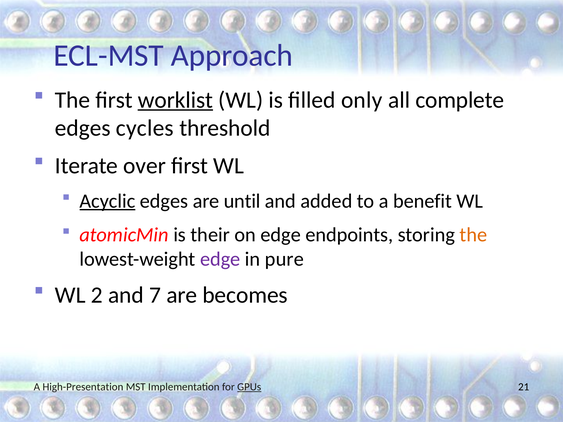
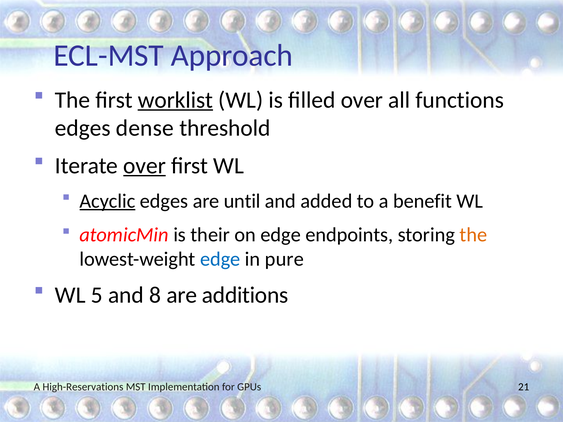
filled only: only -> over
complete: complete -> functions
cycles: cycles -> dense
over at (145, 166) underline: none -> present
edge at (220, 259) colour: purple -> blue
2: 2 -> 5
7: 7 -> 8
becomes: becomes -> additions
High-Presentation: High-Presentation -> High-Reservations
GPUs underline: present -> none
